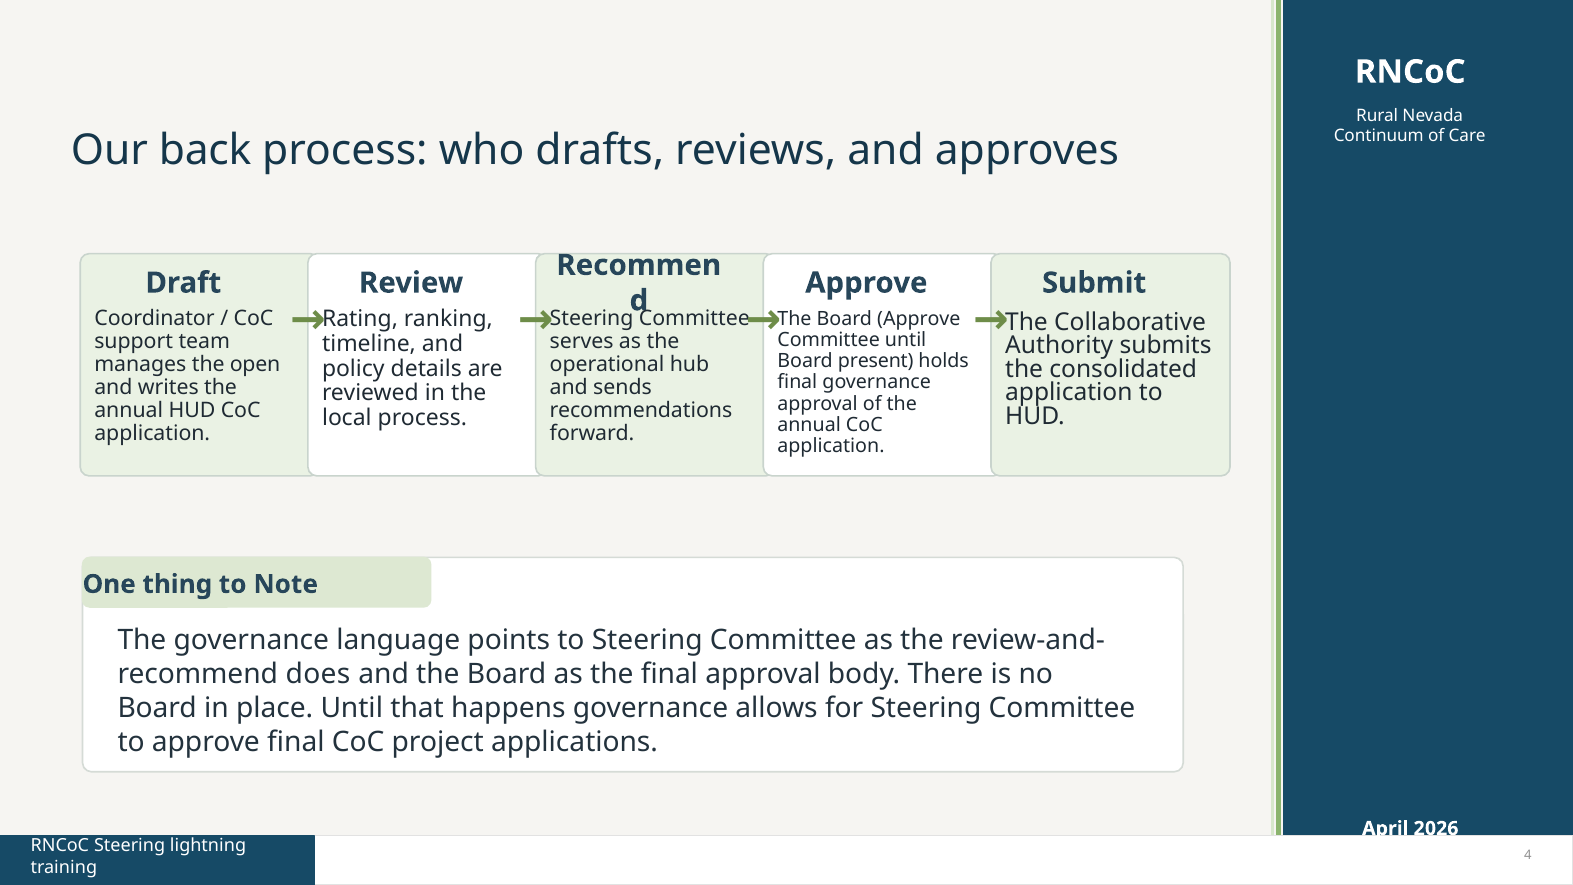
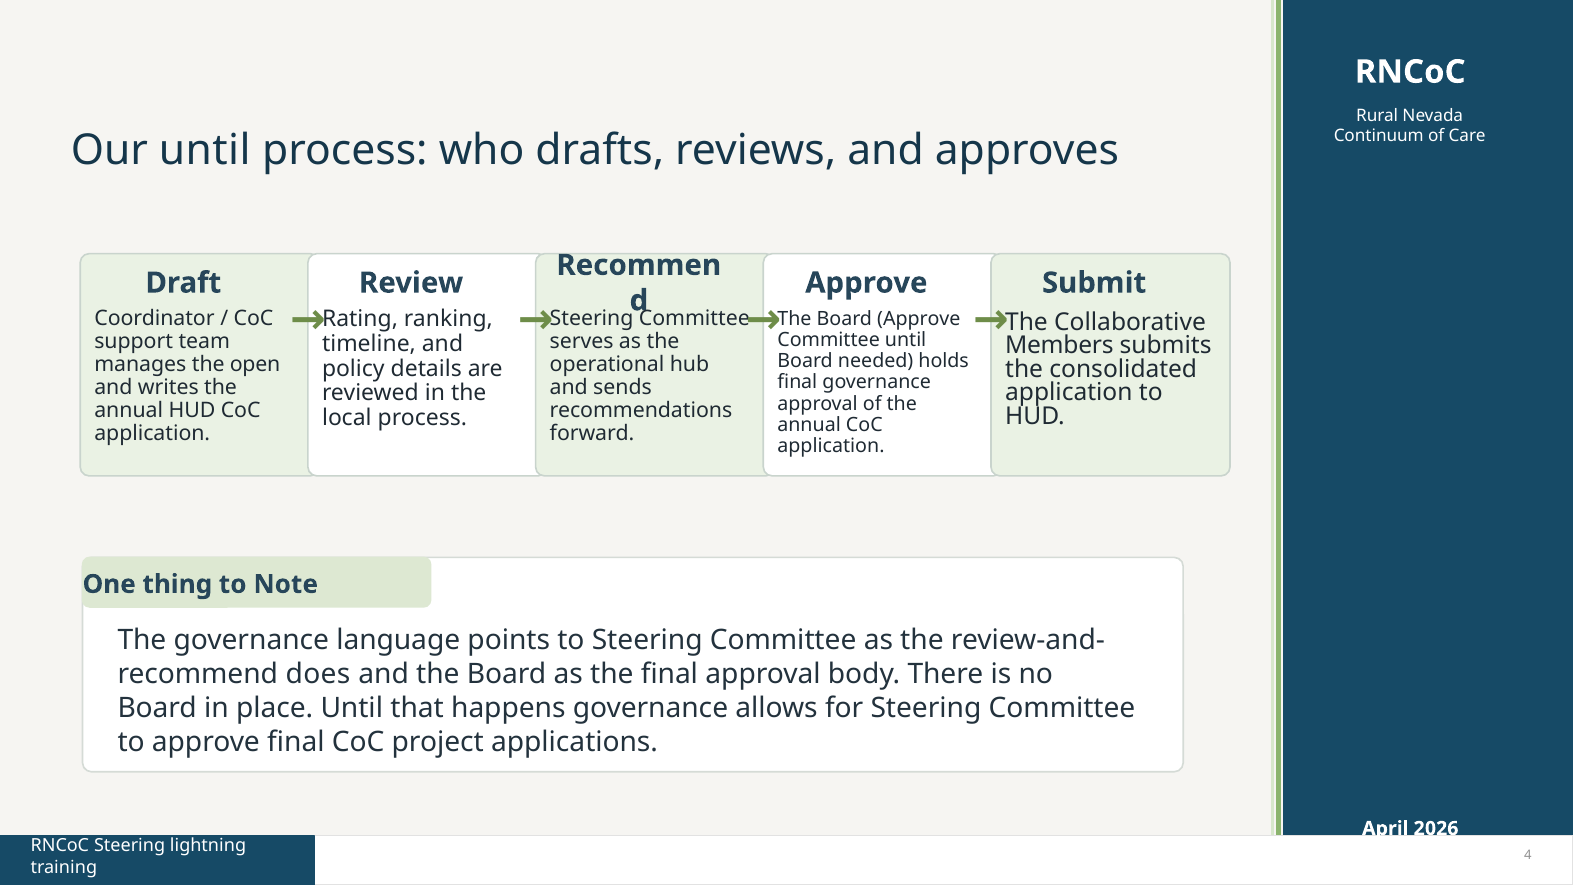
Our back: back -> until
Authority: Authority -> Members
present: present -> needed
